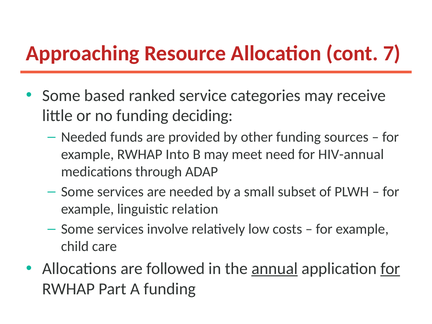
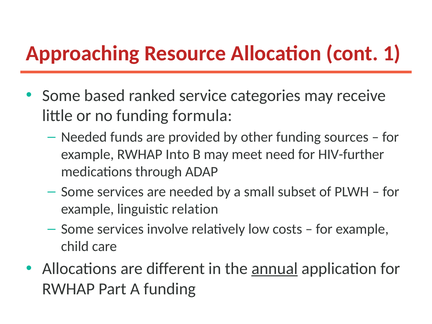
7: 7 -> 1
deciding: deciding -> formula
HIV-annual: HIV-annual -> HIV-further
followed: followed -> different
for at (390, 269) underline: present -> none
